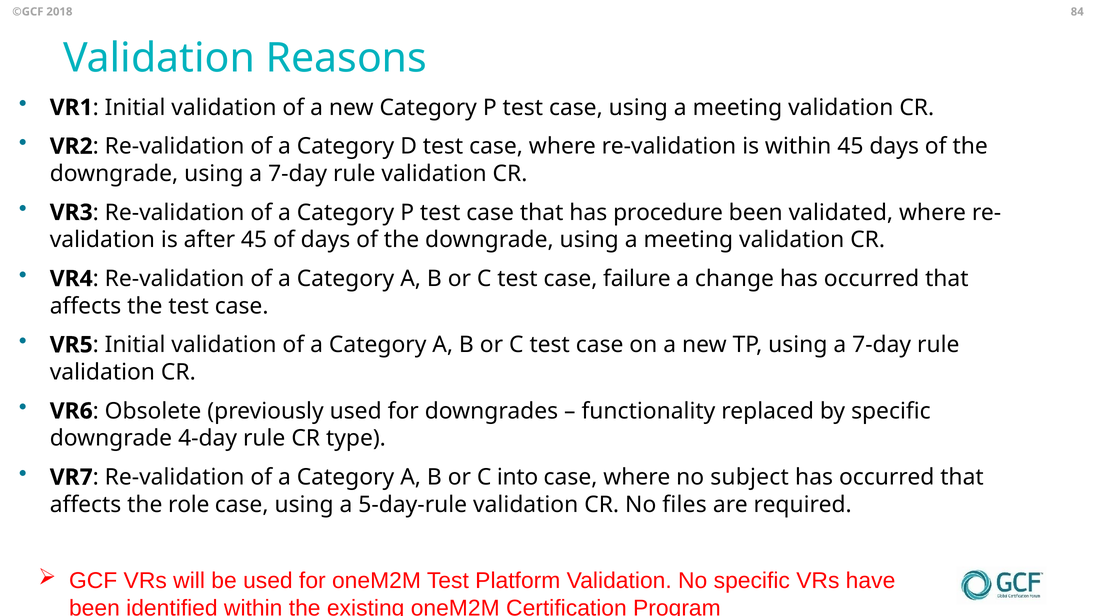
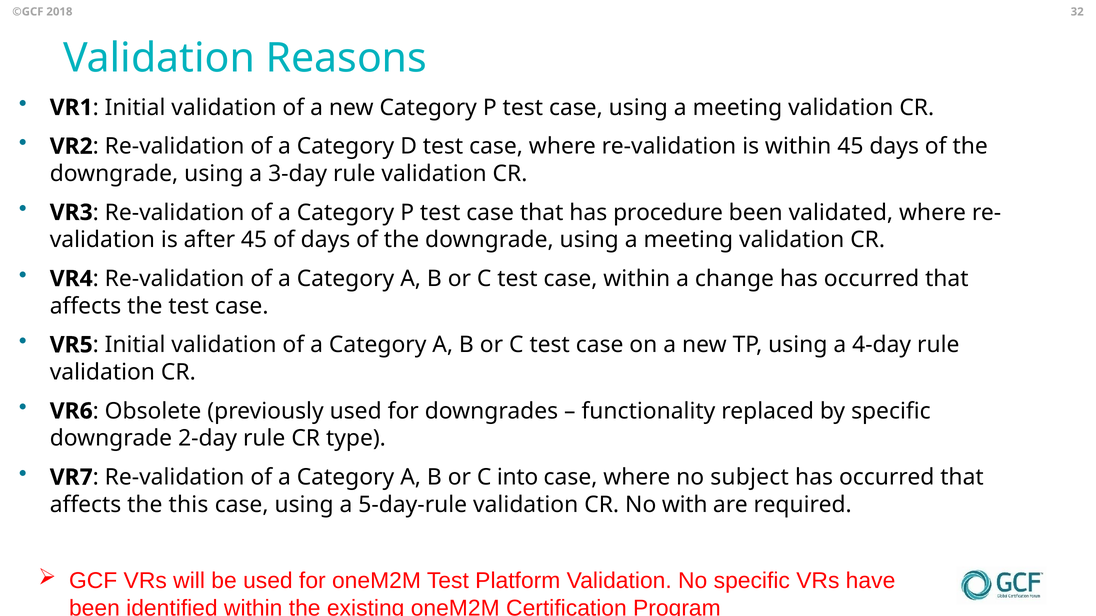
84: 84 -> 32
downgrade using a 7-day: 7-day -> 3-day
case failure: failure -> within
TP using a 7-day: 7-day -> 4-day
4-day: 4-day -> 2-day
role: role -> this
files: files -> with
